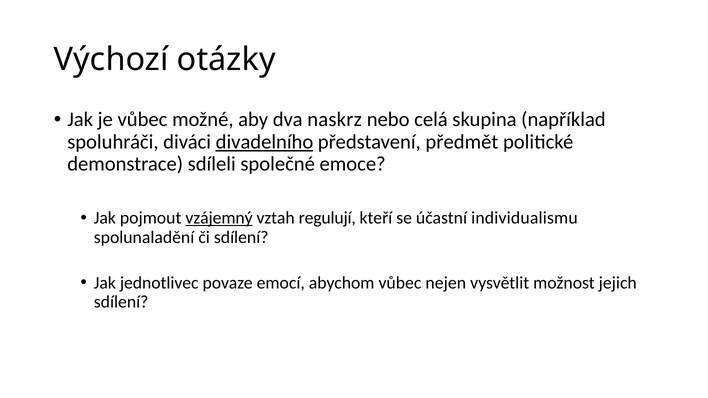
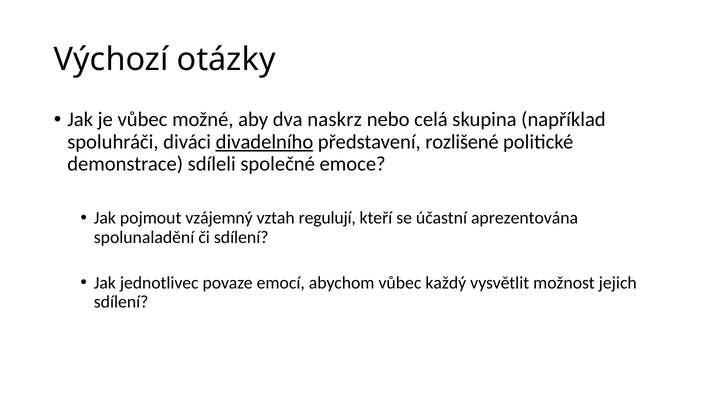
předmět: předmět -> rozlišené
vzájemný underline: present -> none
individualismu: individualismu -> aprezentována
nejen: nejen -> každý
